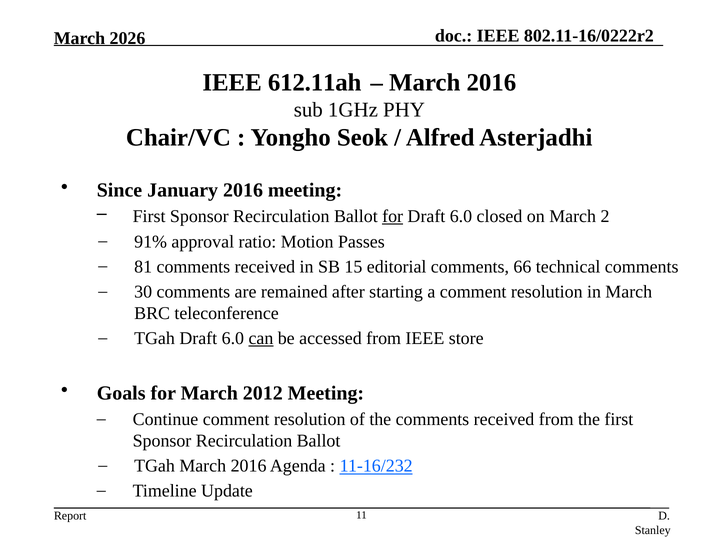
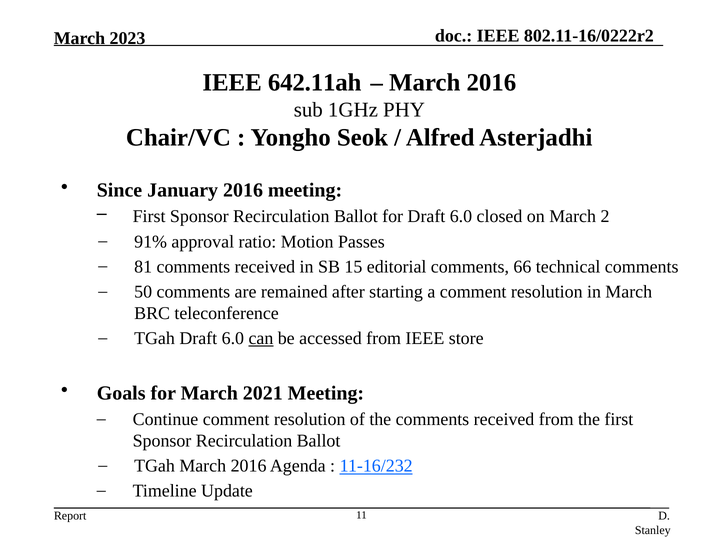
2026: 2026 -> 2023
612.11ah: 612.11ah -> 642.11ah
for at (393, 216) underline: present -> none
30: 30 -> 50
2012: 2012 -> 2021
